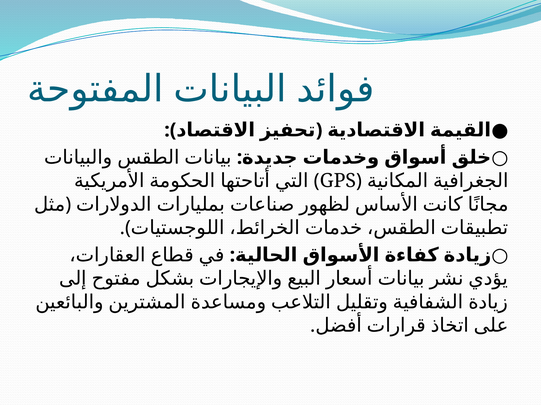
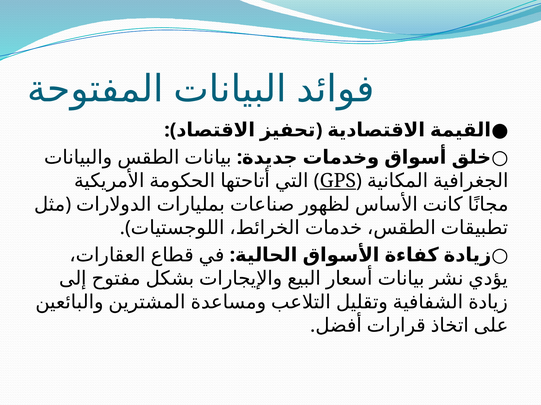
GPS underline: none -> present
